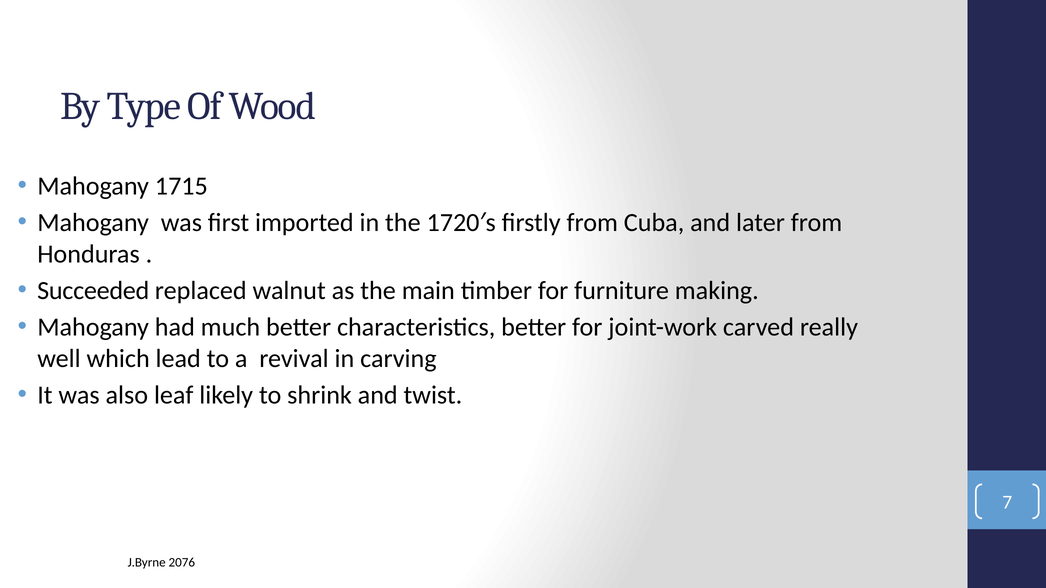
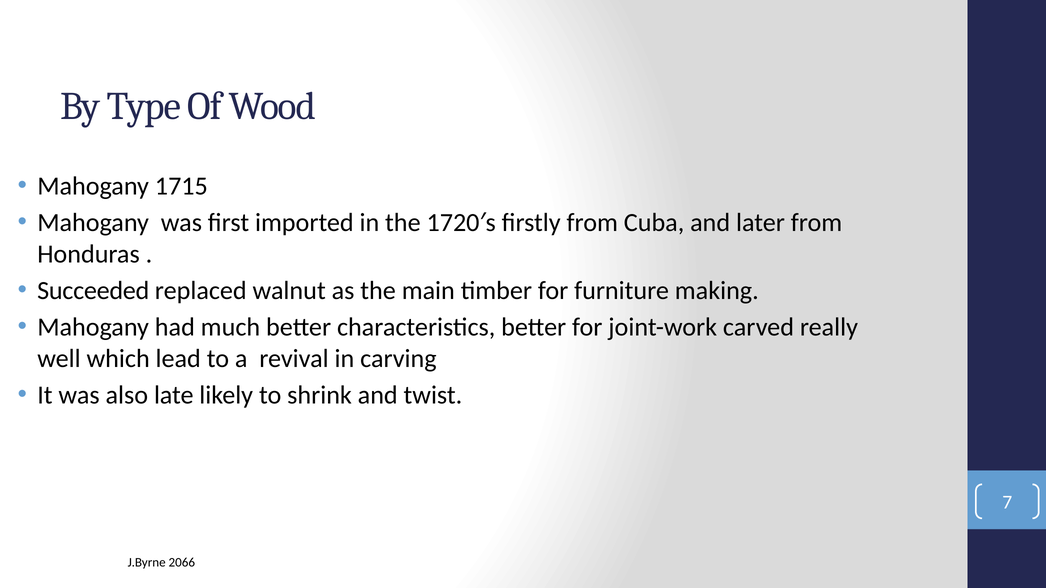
leaf: leaf -> late
2076: 2076 -> 2066
